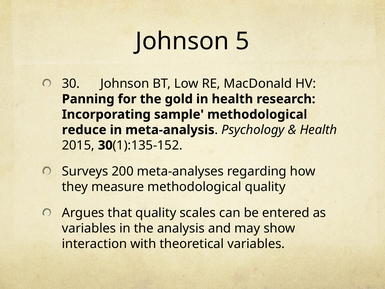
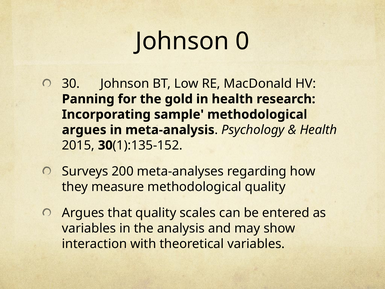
5: 5 -> 0
reduce at (84, 130): reduce -> argues
